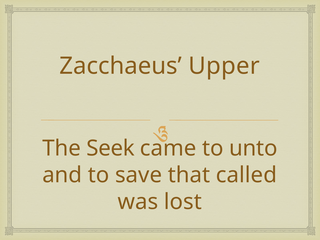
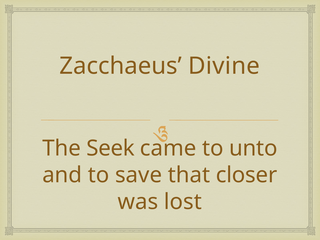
Upper: Upper -> Divine
called: called -> closer
